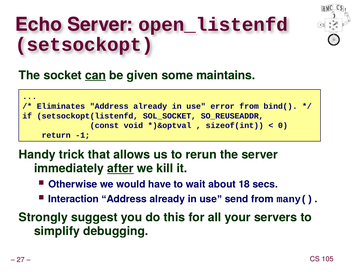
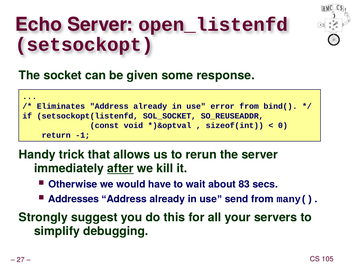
can underline: present -> none
maintains: maintains -> response
18: 18 -> 83
Interaction: Interaction -> Addresses
